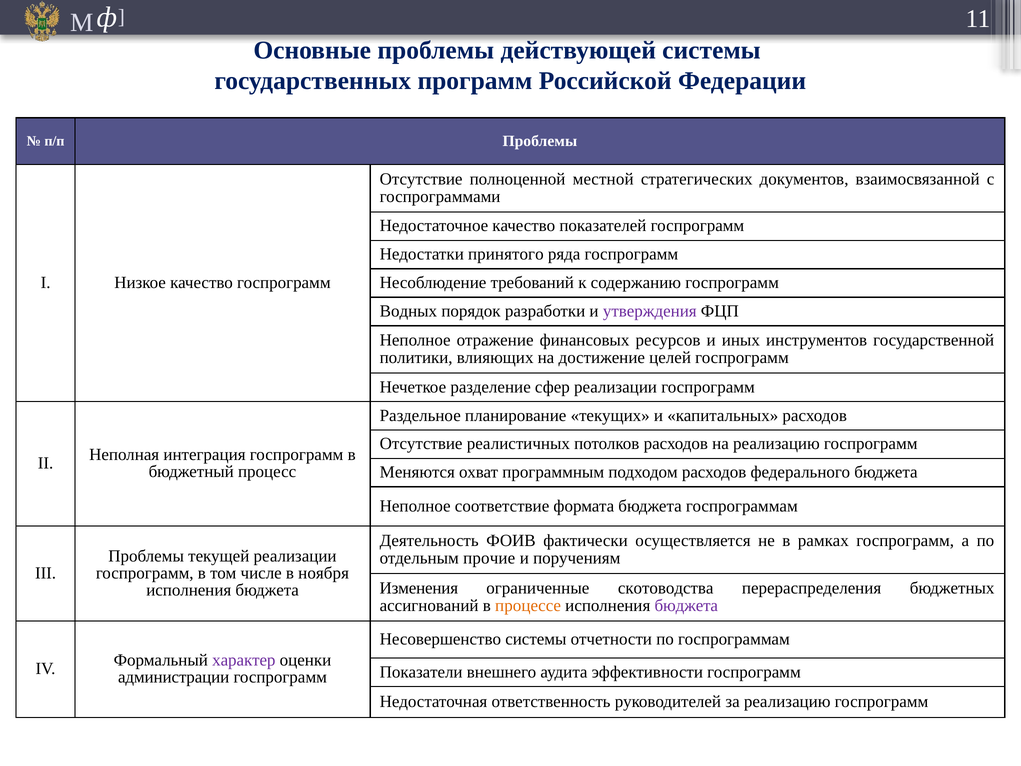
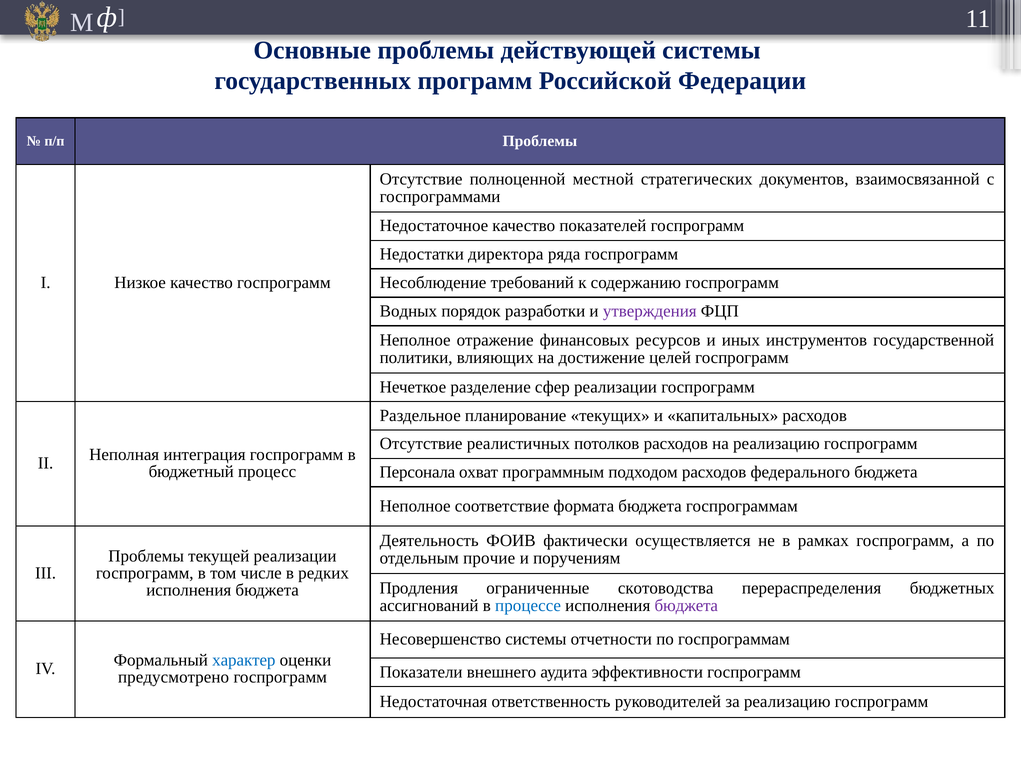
принятого: принятого -> директора
Меняются: Меняются -> Персонала
ноября: ноября -> редких
Изменения: Изменения -> Продления
процессе colour: orange -> blue
характер colour: purple -> blue
администрации: администрации -> предусмотрено
